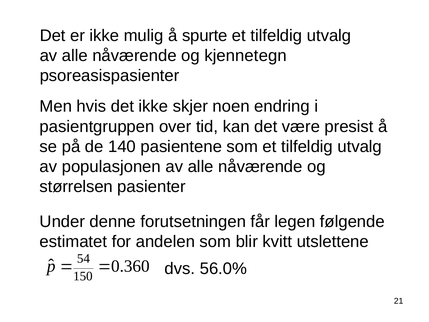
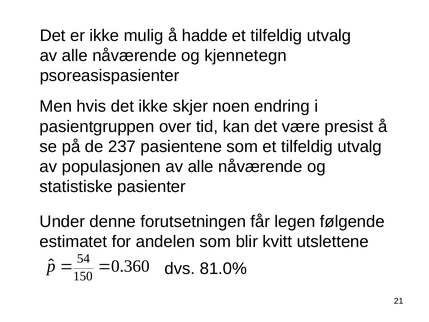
spurte: spurte -> hadde
140: 140 -> 237
størrelsen: størrelsen -> statistiske
56.0%: 56.0% -> 81.0%
